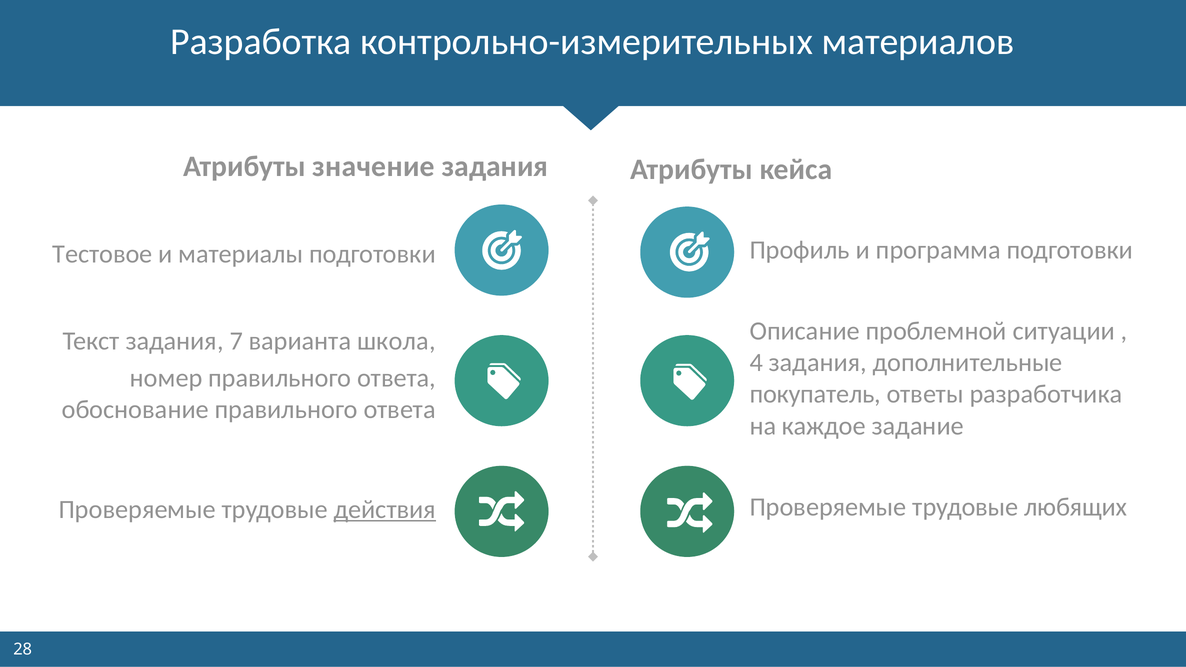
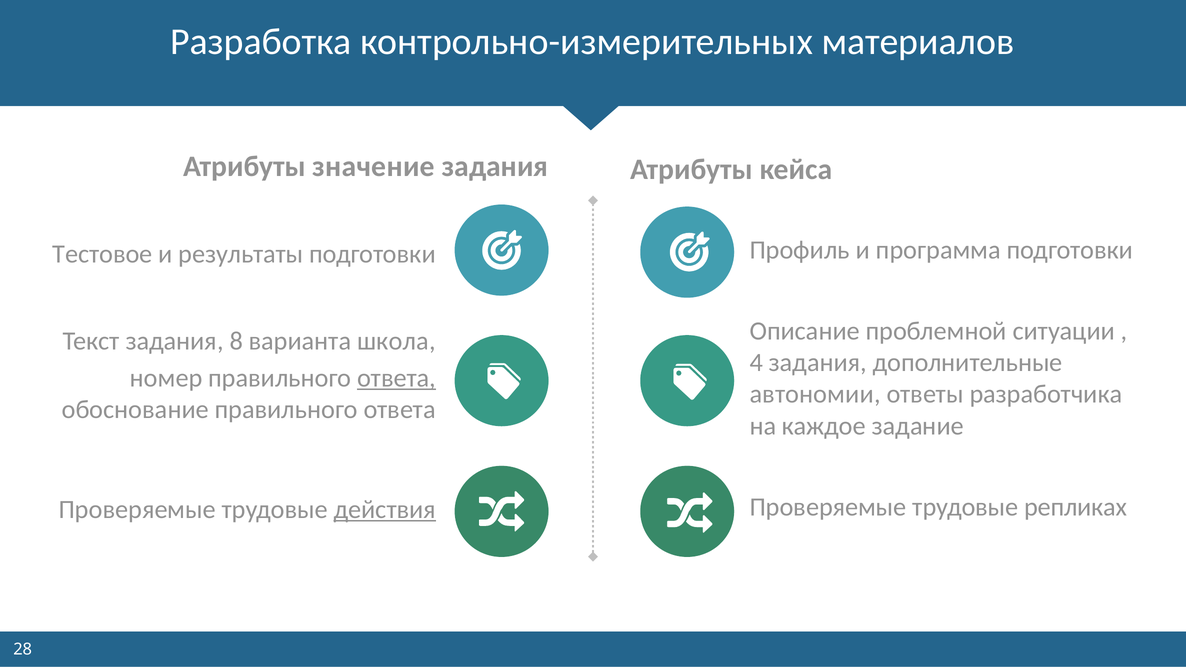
материалы: материалы -> результаты
7: 7 -> 8
ответа at (397, 378) underline: none -> present
покупатель: покупатель -> автономии
любящих: любящих -> репликах
